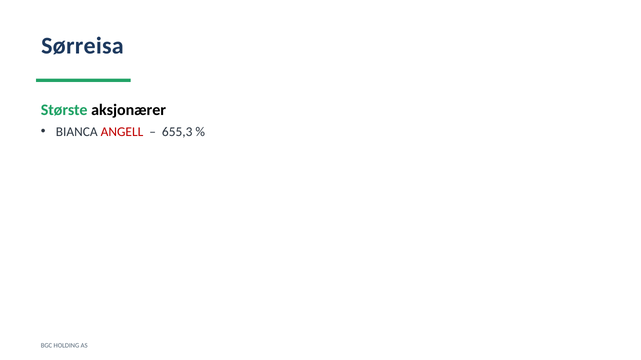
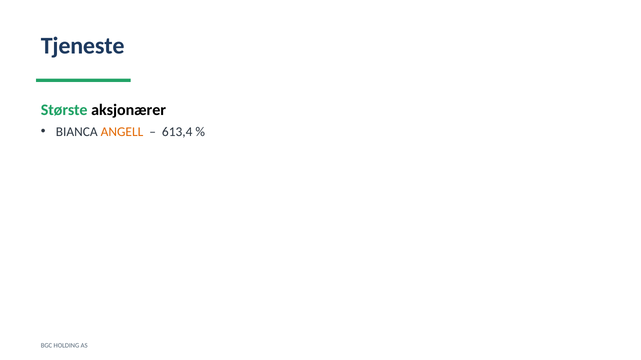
Sørreisa: Sørreisa -> Tjeneste
ANGELL colour: red -> orange
655,3: 655,3 -> 613,4
